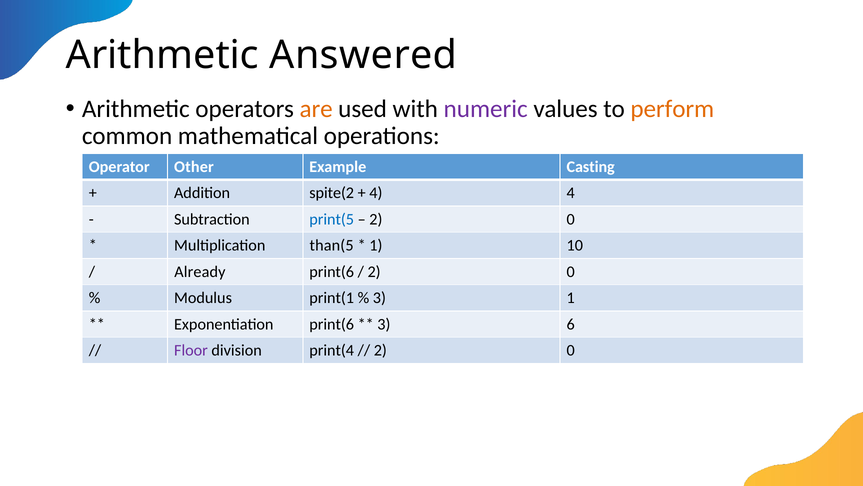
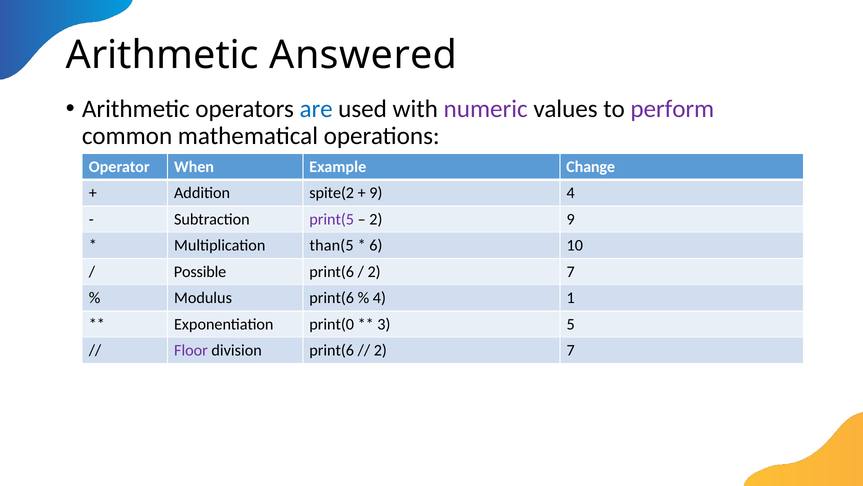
are colour: orange -> blue
perform colour: orange -> purple
Other: Other -> When
Casting: Casting -> Change
4 at (376, 193): 4 -> 9
print(5 colour: blue -> purple
0 at (571, 219): 0 -> 9
1 at (376, 245): 1 -> 6
Already: Already -> Possible
0 at (571, 271): 0 -> 7
Modulus print(1: print(1 -> print(6
3 at (379, 298): 3 -> 4
Exponentiation print(6: print(6 -> print(0
6: 6 -> 5
division print(4: print(4 -> print(6
0 at (571, 350): 0 -> 7
